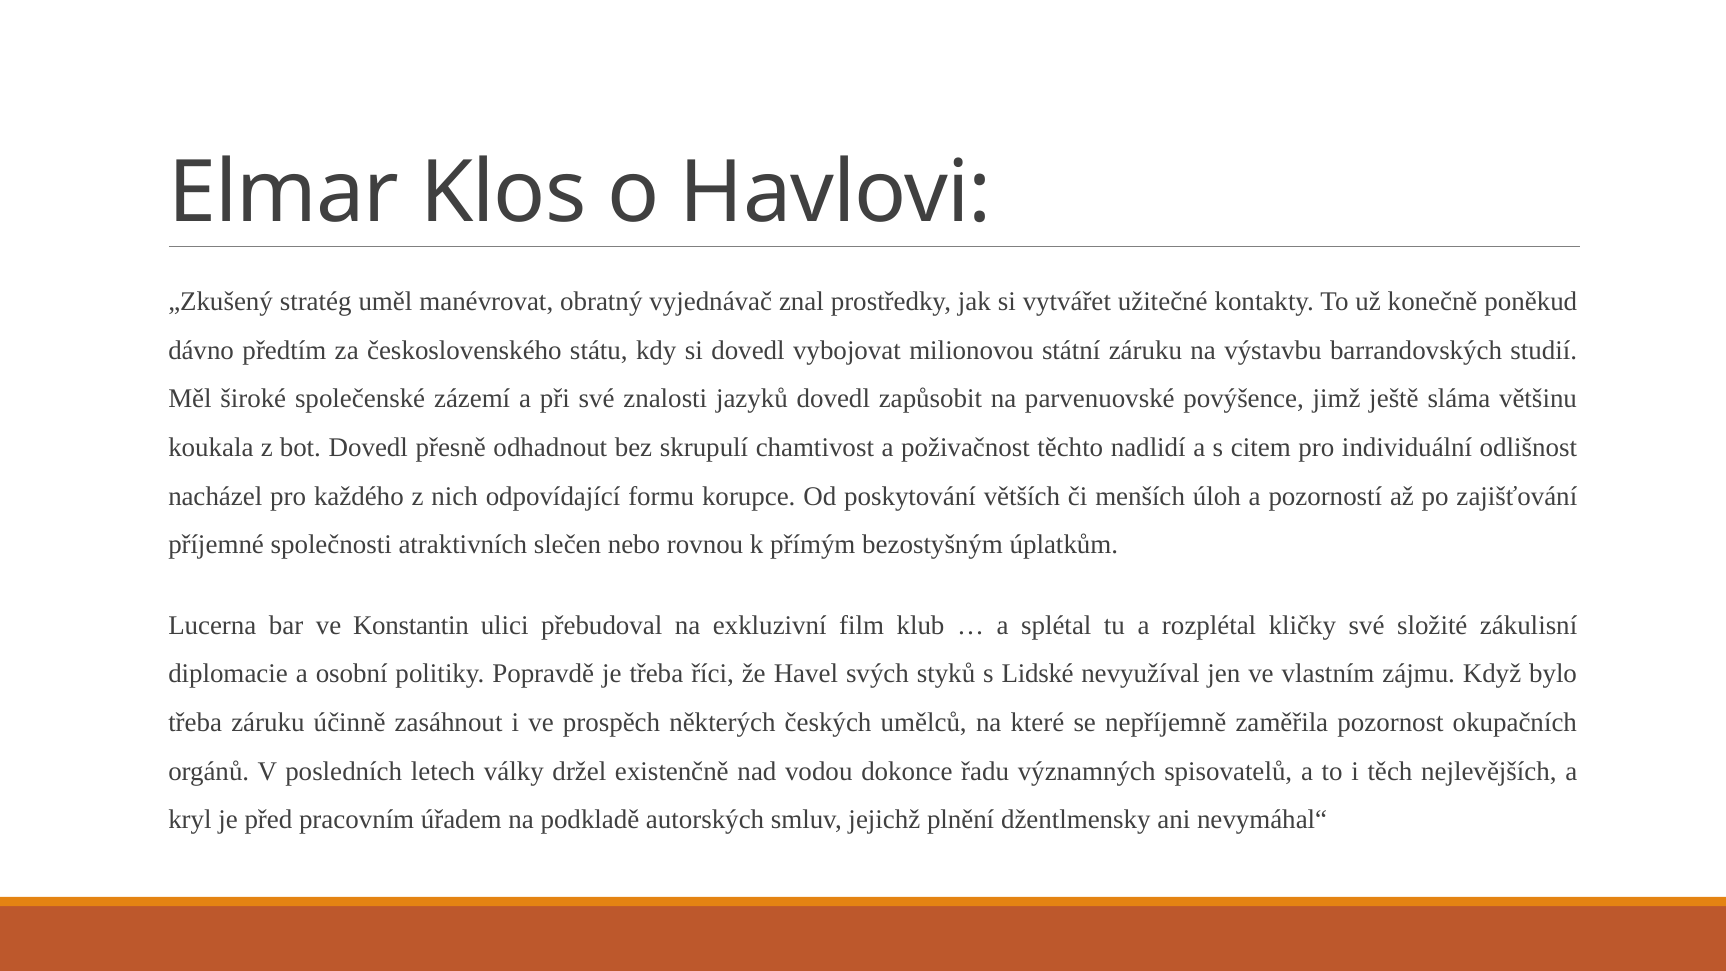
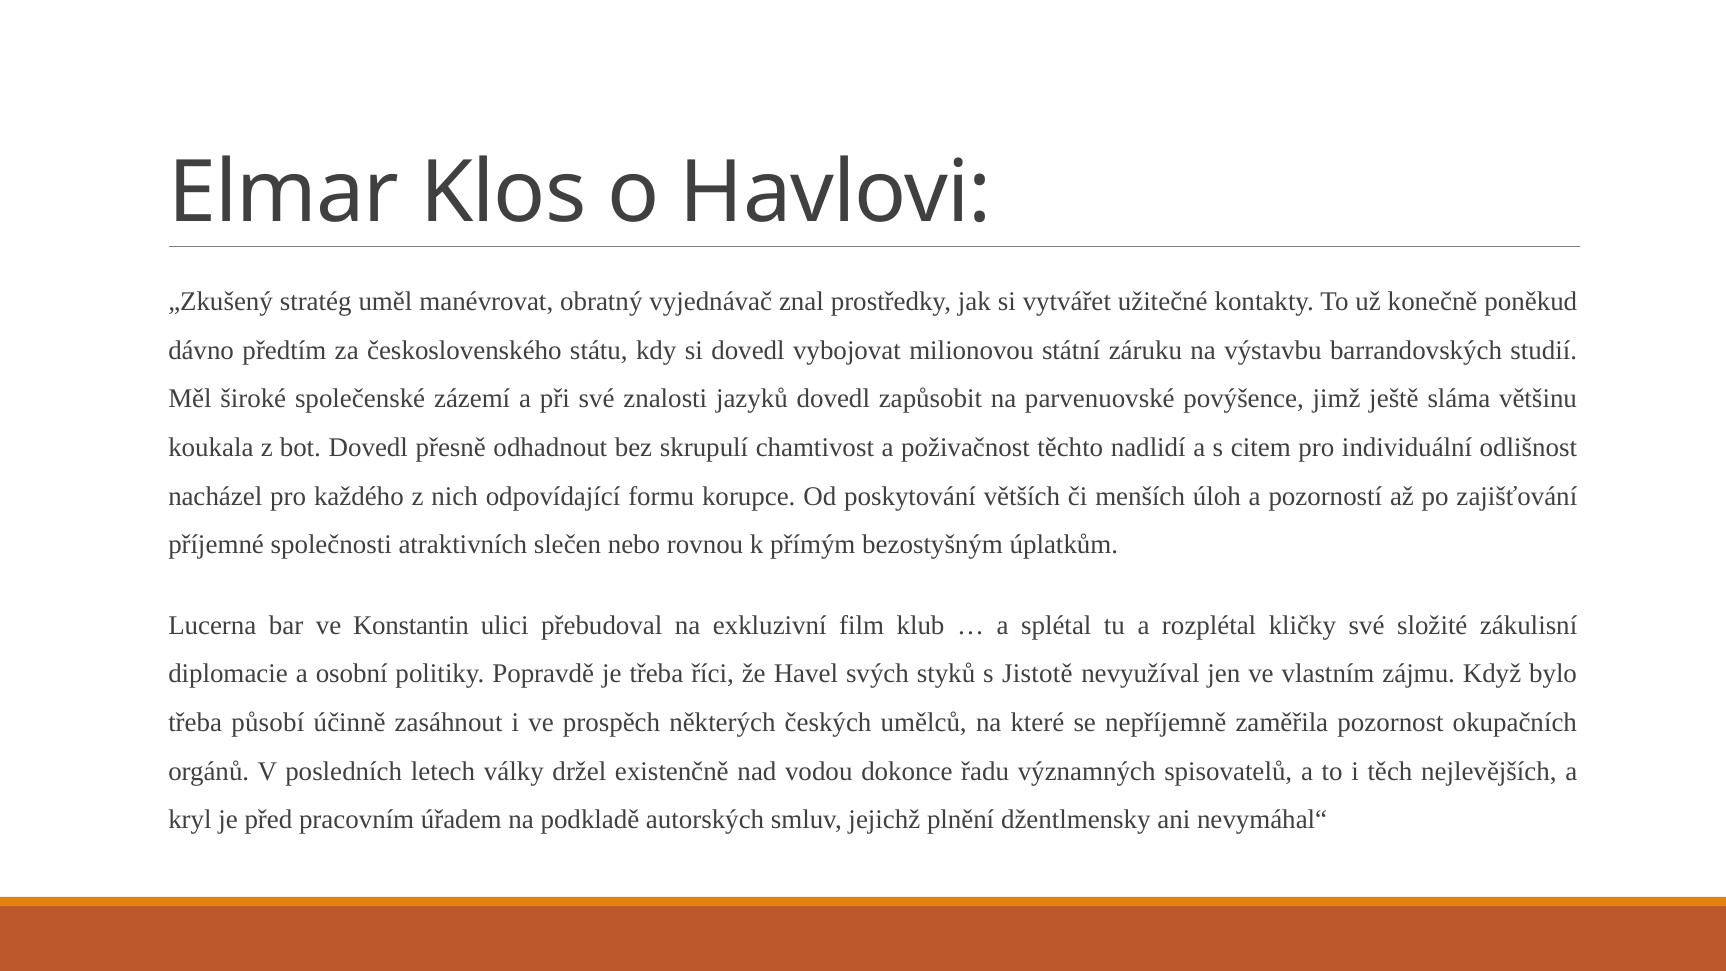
Lidské: Lidské -> Jistotě
třeba záruku: záruku -> působí
